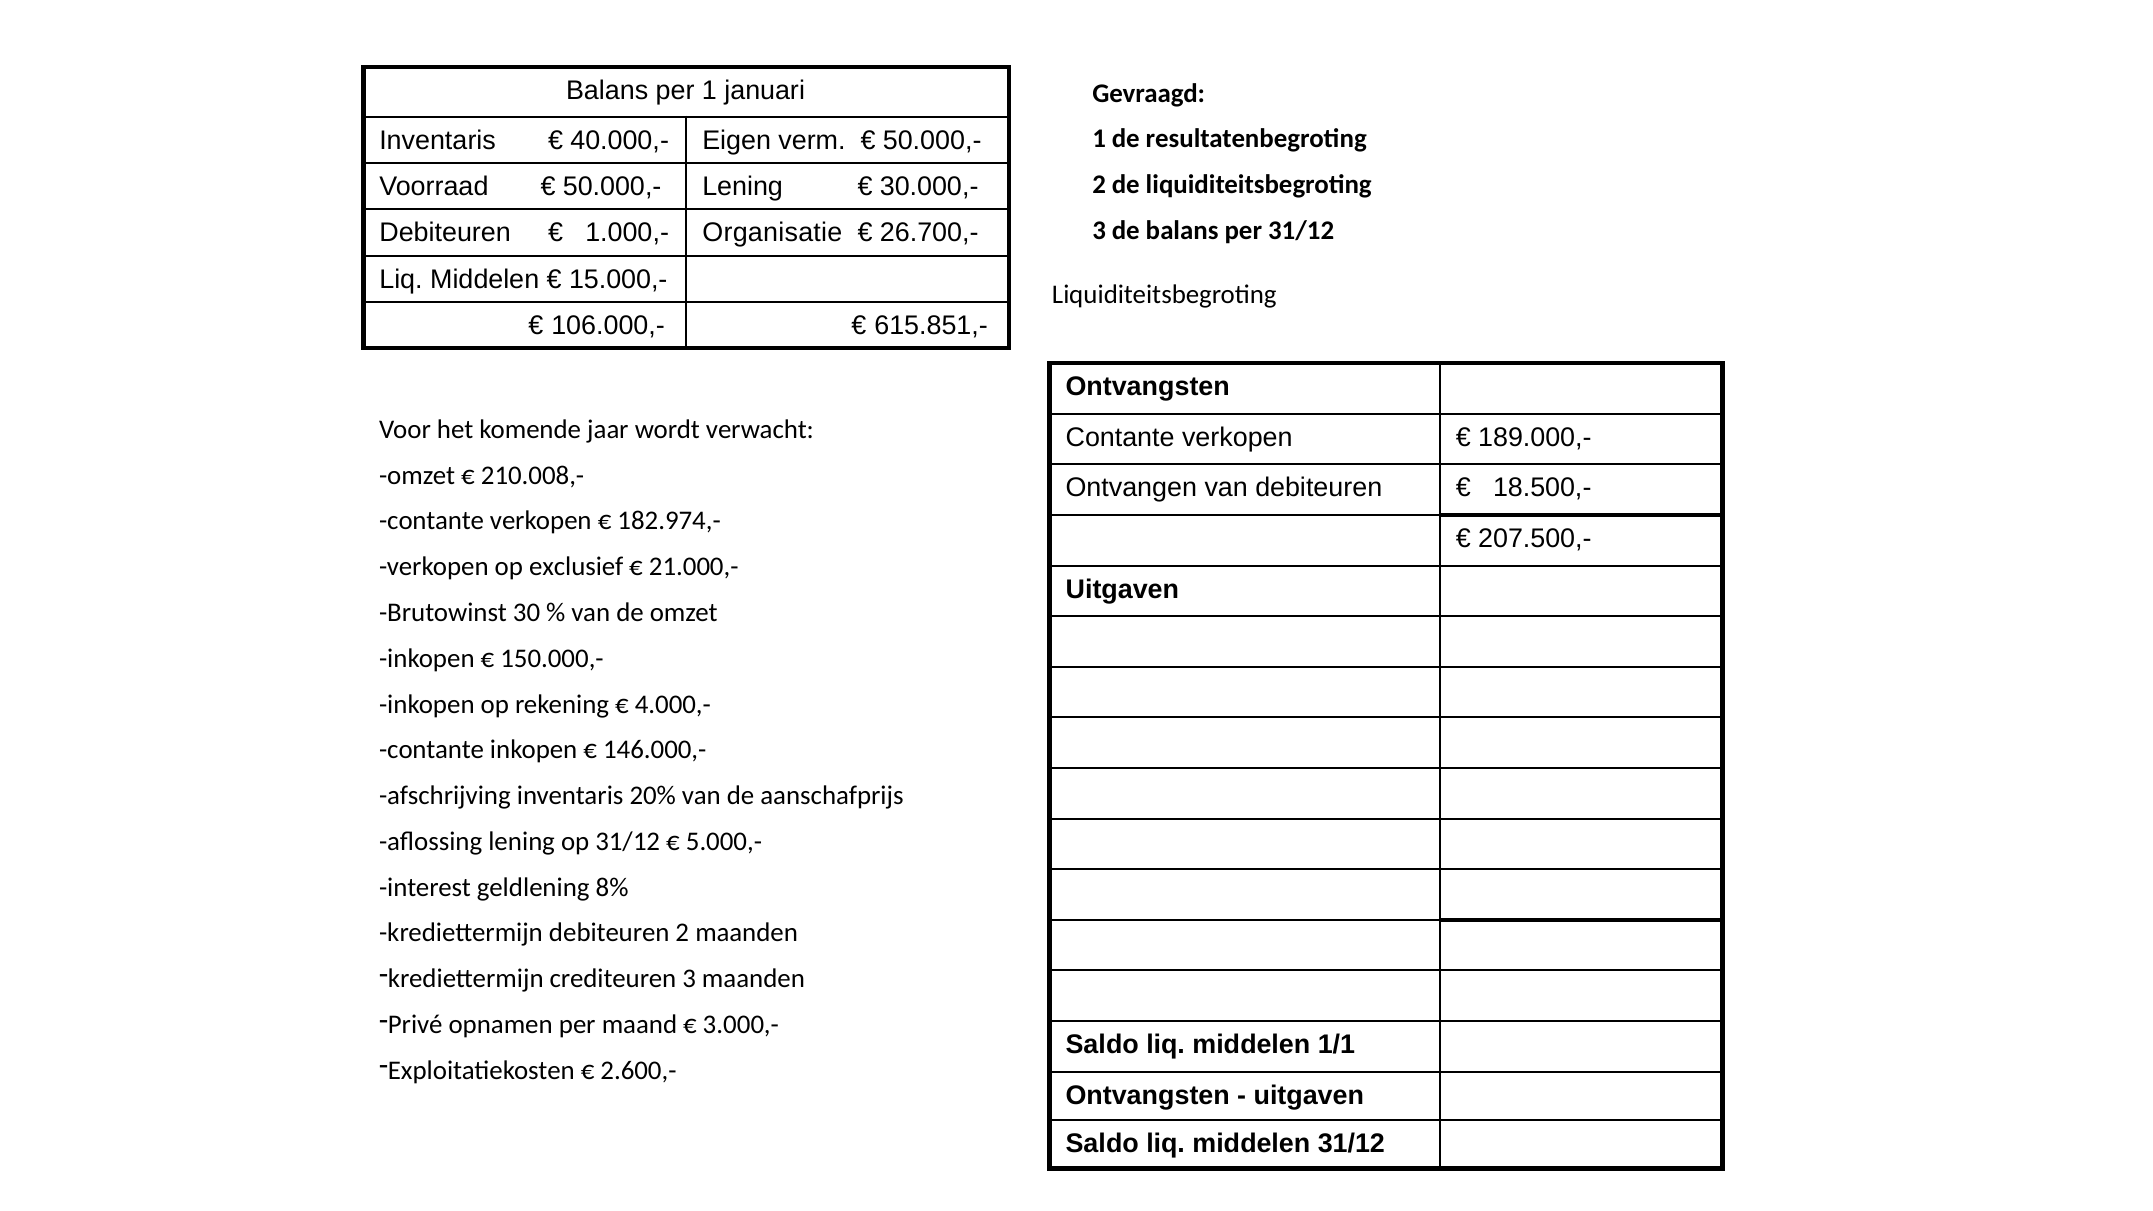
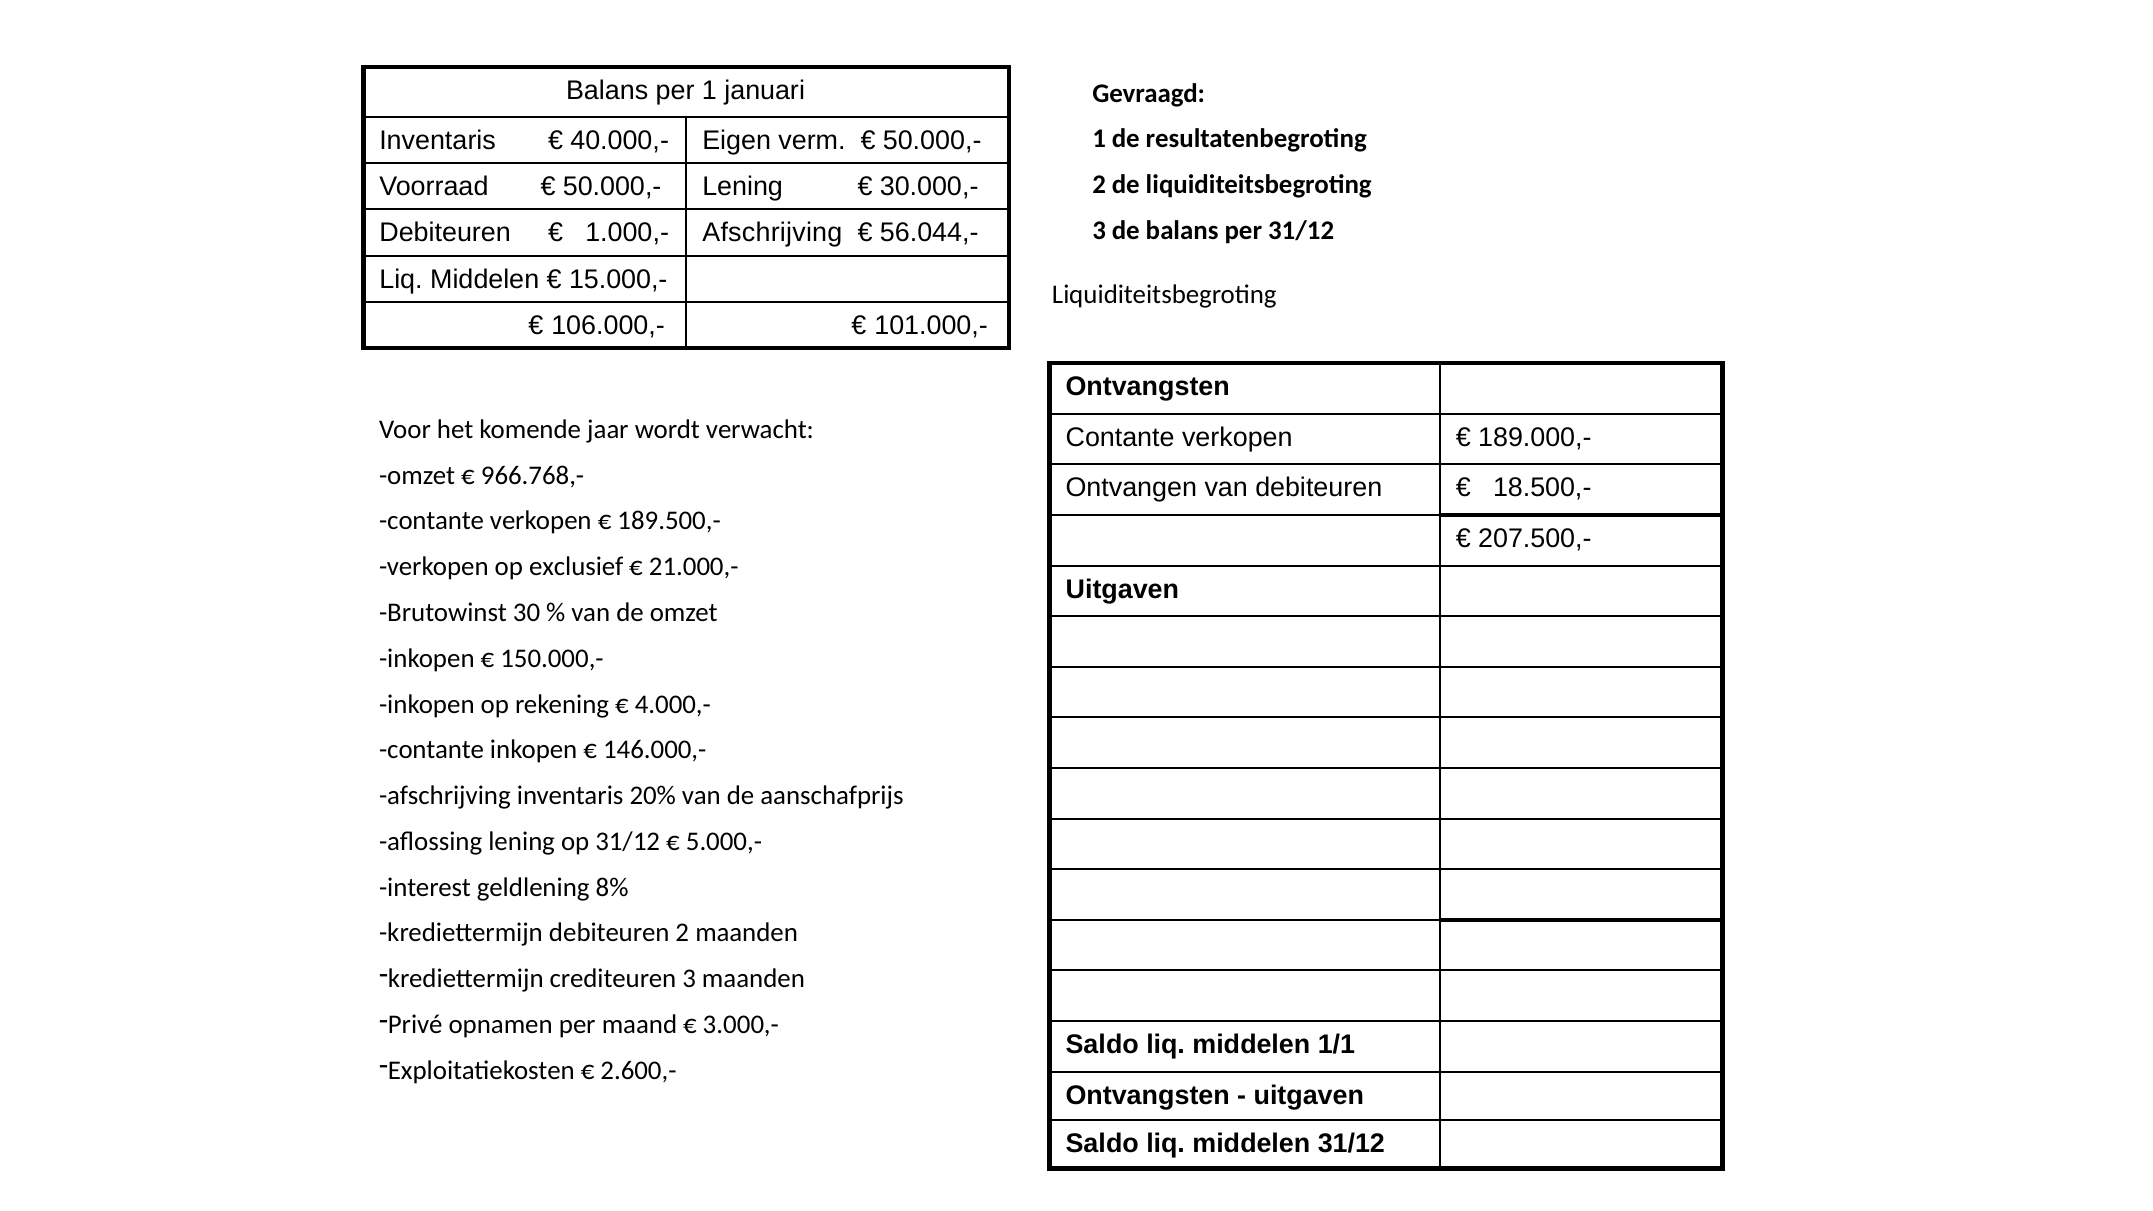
1.000,- Organisatie: Organisatie -> Afschrijving
26.700,-: 26.700,- -> 56.044,-
615.851,-: 615.851,- -> 101.000,-
210.008,-: 210.008,- -> 966.768,-
182.974,-: 182.974,- -> 189.500,-
